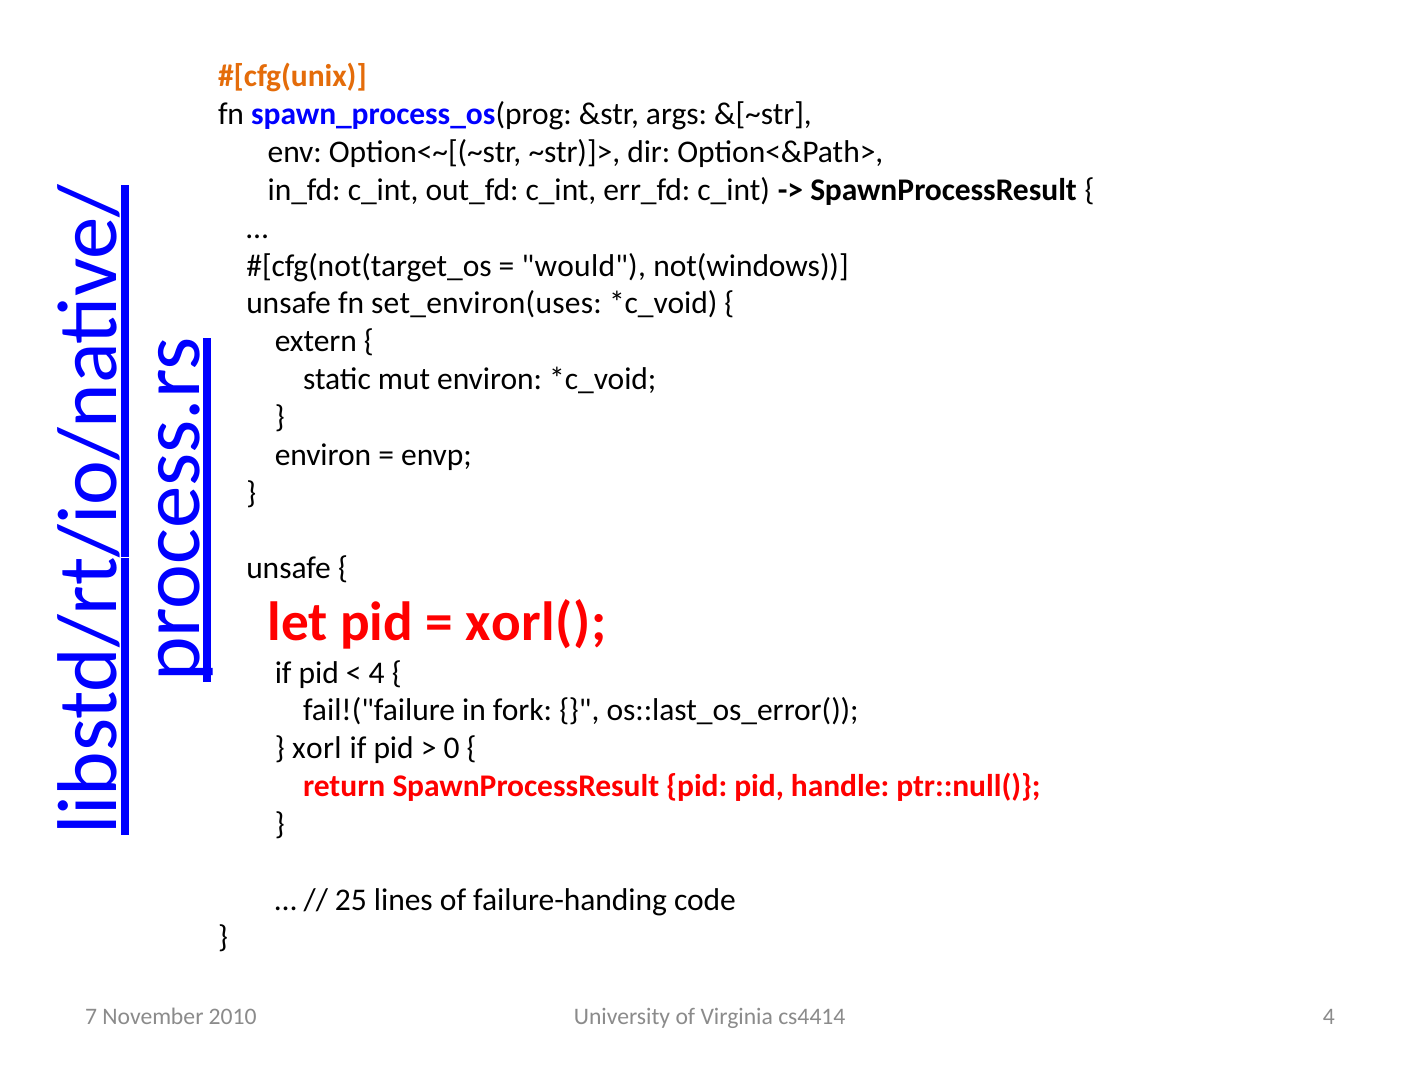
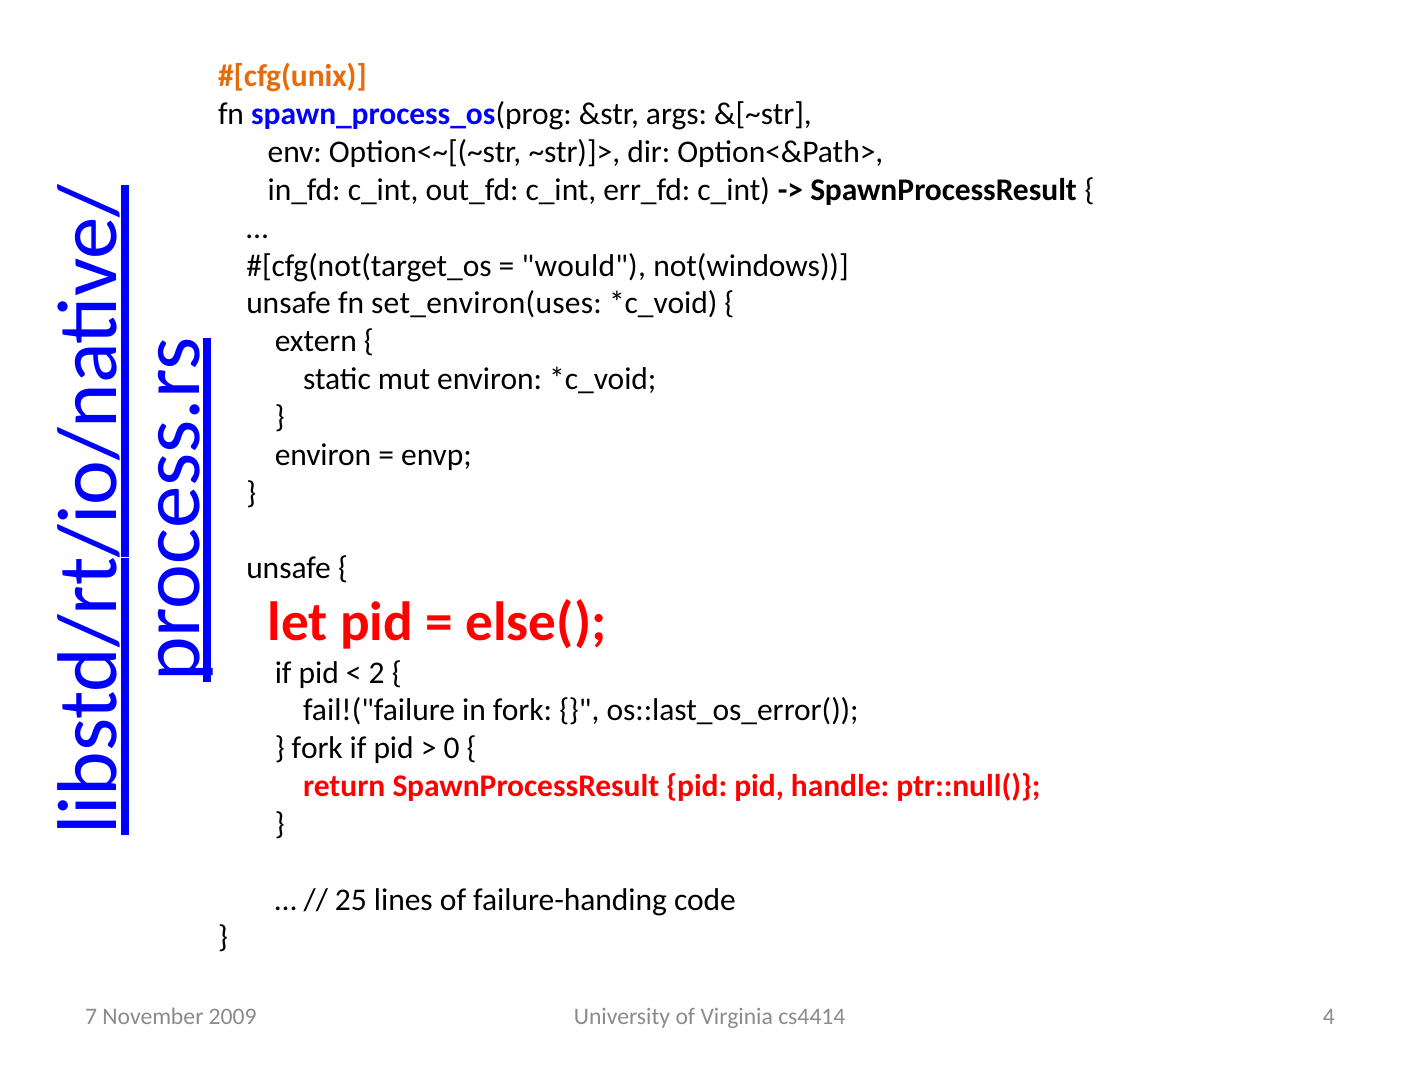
xorl(: xorl( -> else(
4 at (377, 673): 4 -> 2
xorl at (317, 748): xorl -> fork
2010: 2010 -> 2009
